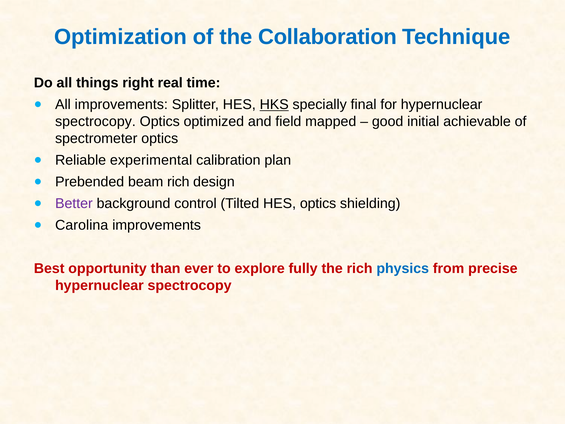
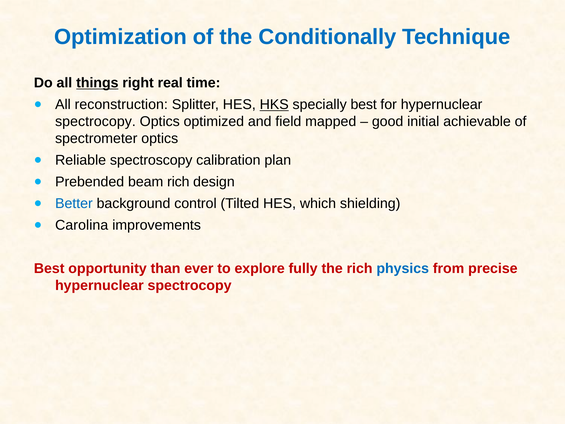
Collaboration: Collaboration -> Conditionally
things underline: none -> present
All improvements: improvements -> reconstruction
specially final: final -> best
experimental: experimental -> spectroscopy
Better colour: purple -> blue
HES optics: optics -> which
